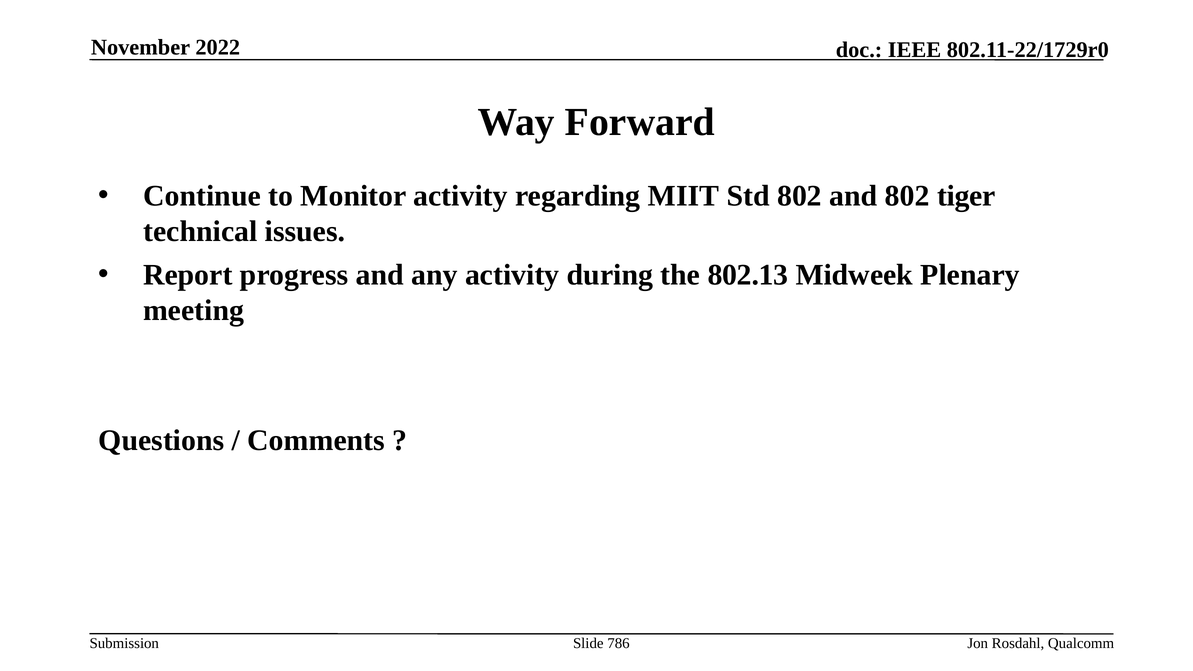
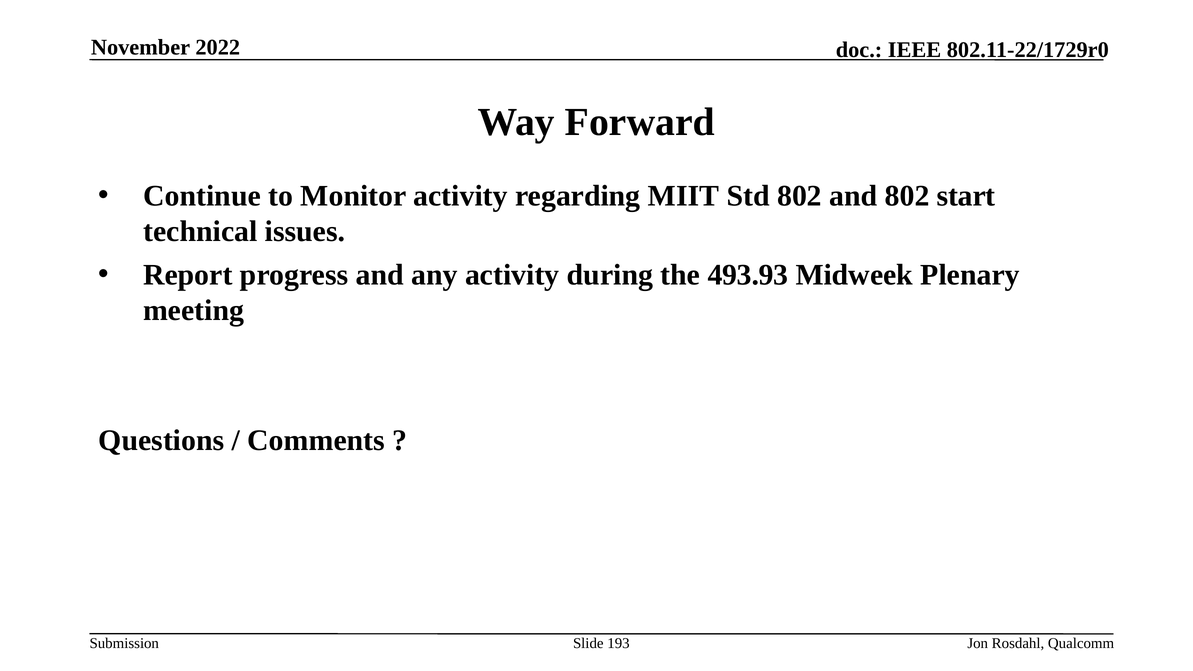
tiger: tiger -> start
802.13: 802.13 -> 493.93
786: 786 -> 193
